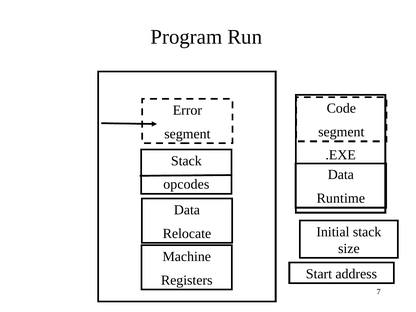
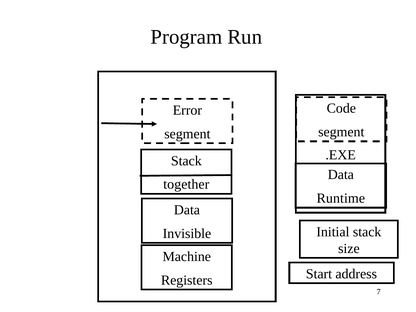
opcodes: opcodes -> together
Relocate: Relocate -> Invisible
